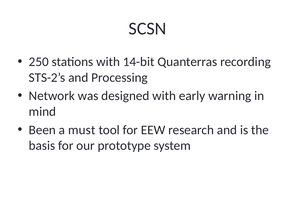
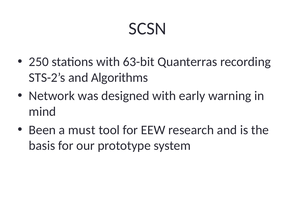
14-bit: 14-bit -> 63-bit
Processing: Processing -> Algorithms
